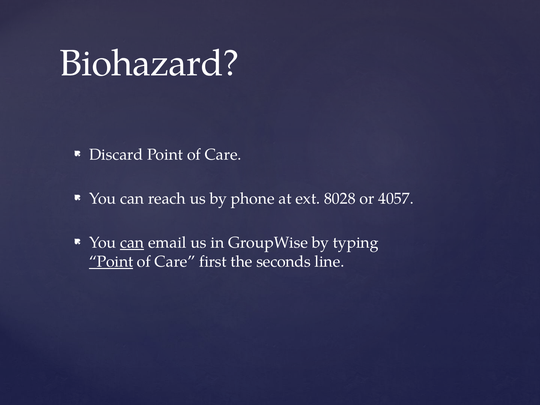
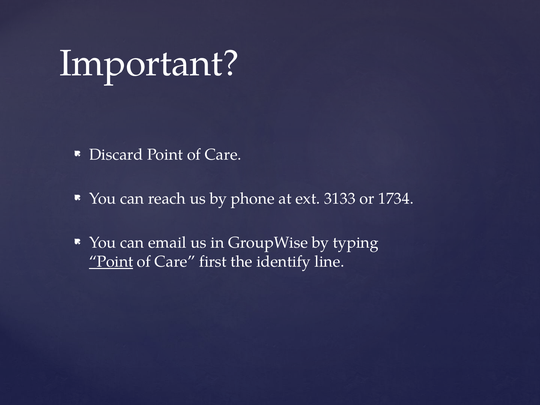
Biohazard: Biohazard -> Important
8028: 8028 -> 3133
4057: 4057 -> 1734
can at (132, 243) underline: present -> none
seconds: seconds -> identify
